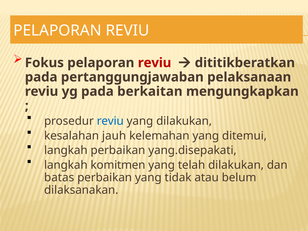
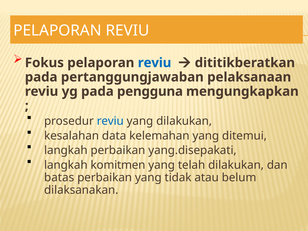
reviu at (155, 63) colour: red -> blue
berkaitan: berkaitan -> pengguna
jauh: jauh -> data
